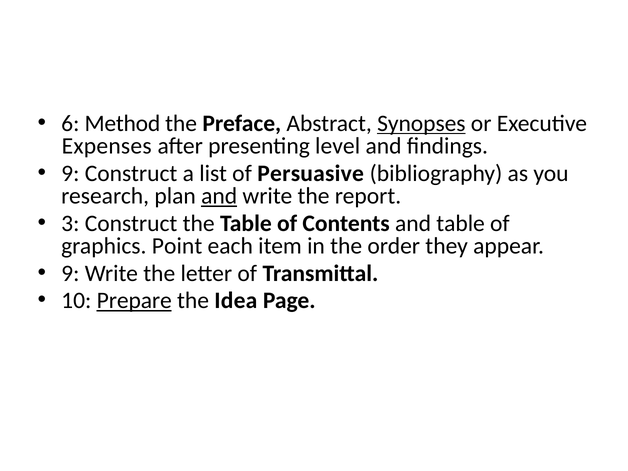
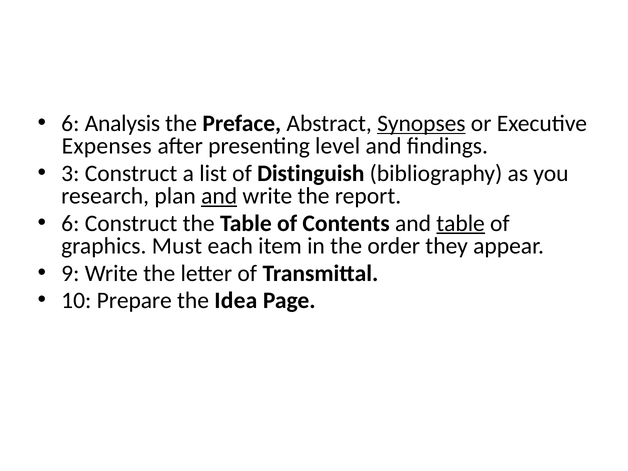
Method: Method -> Analysis
9 at (70, 173): 9 -> 3
Persuasive: Persuasive -> Distinguish
3 at (70, 223): 3 -> 6
table at (461, 223) underline: none -> present
Point: Point -> Must
Prepare underline: present -> none
